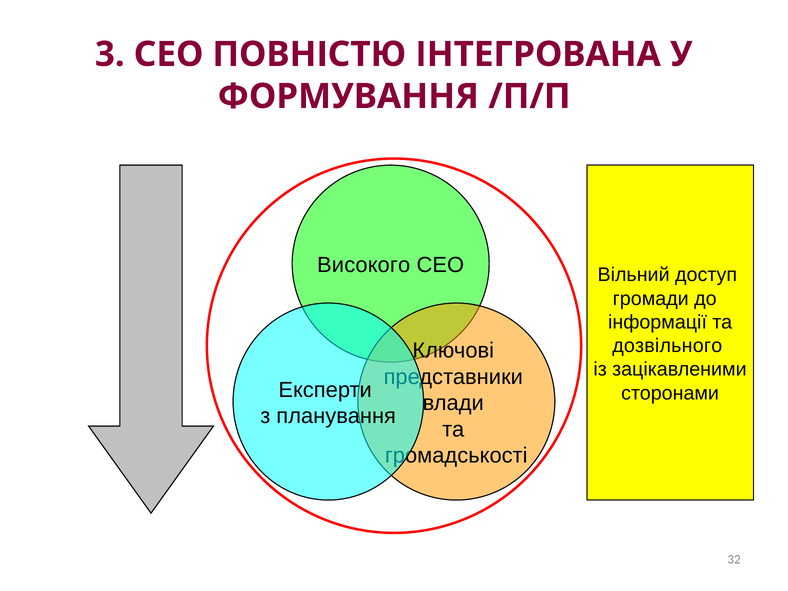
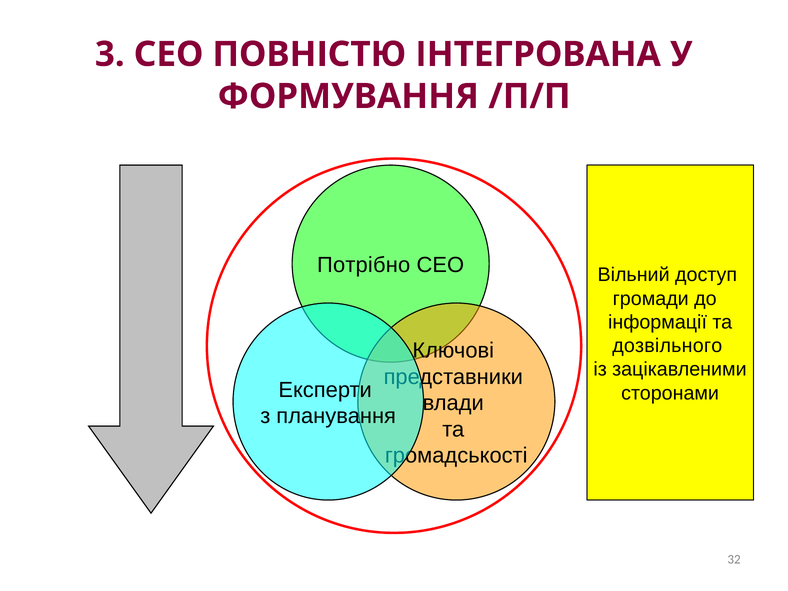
Високого: Високого -> Потрібно
